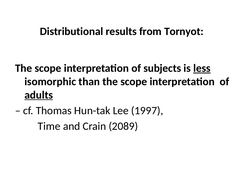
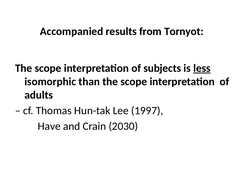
Distributional: Distributional -> Accompanied
adults underline: present -> none
Time: Time -> Have
2089: 2089 -> 2030
